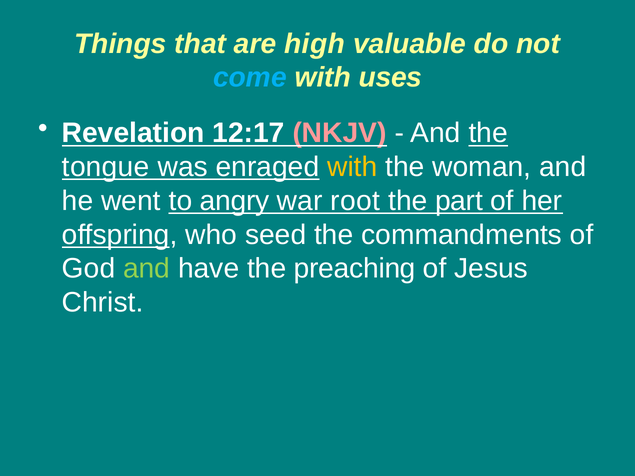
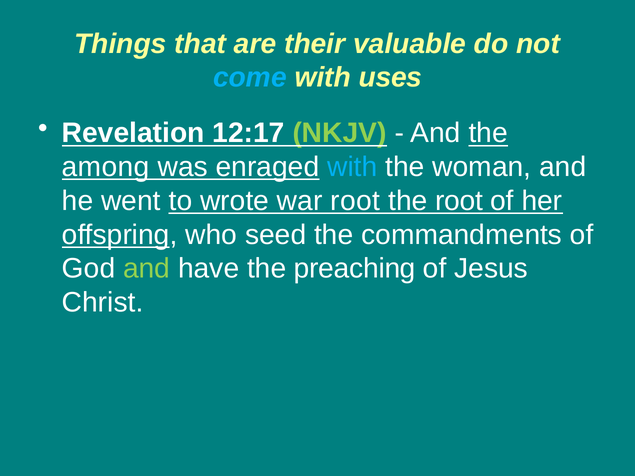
high: high -> their
NKJV colour: pink -> light green
tongue: tongue -> among
with at (352, 167) colour: yellow -> light blue
angry: angry -> wrote
the part: part -> root
